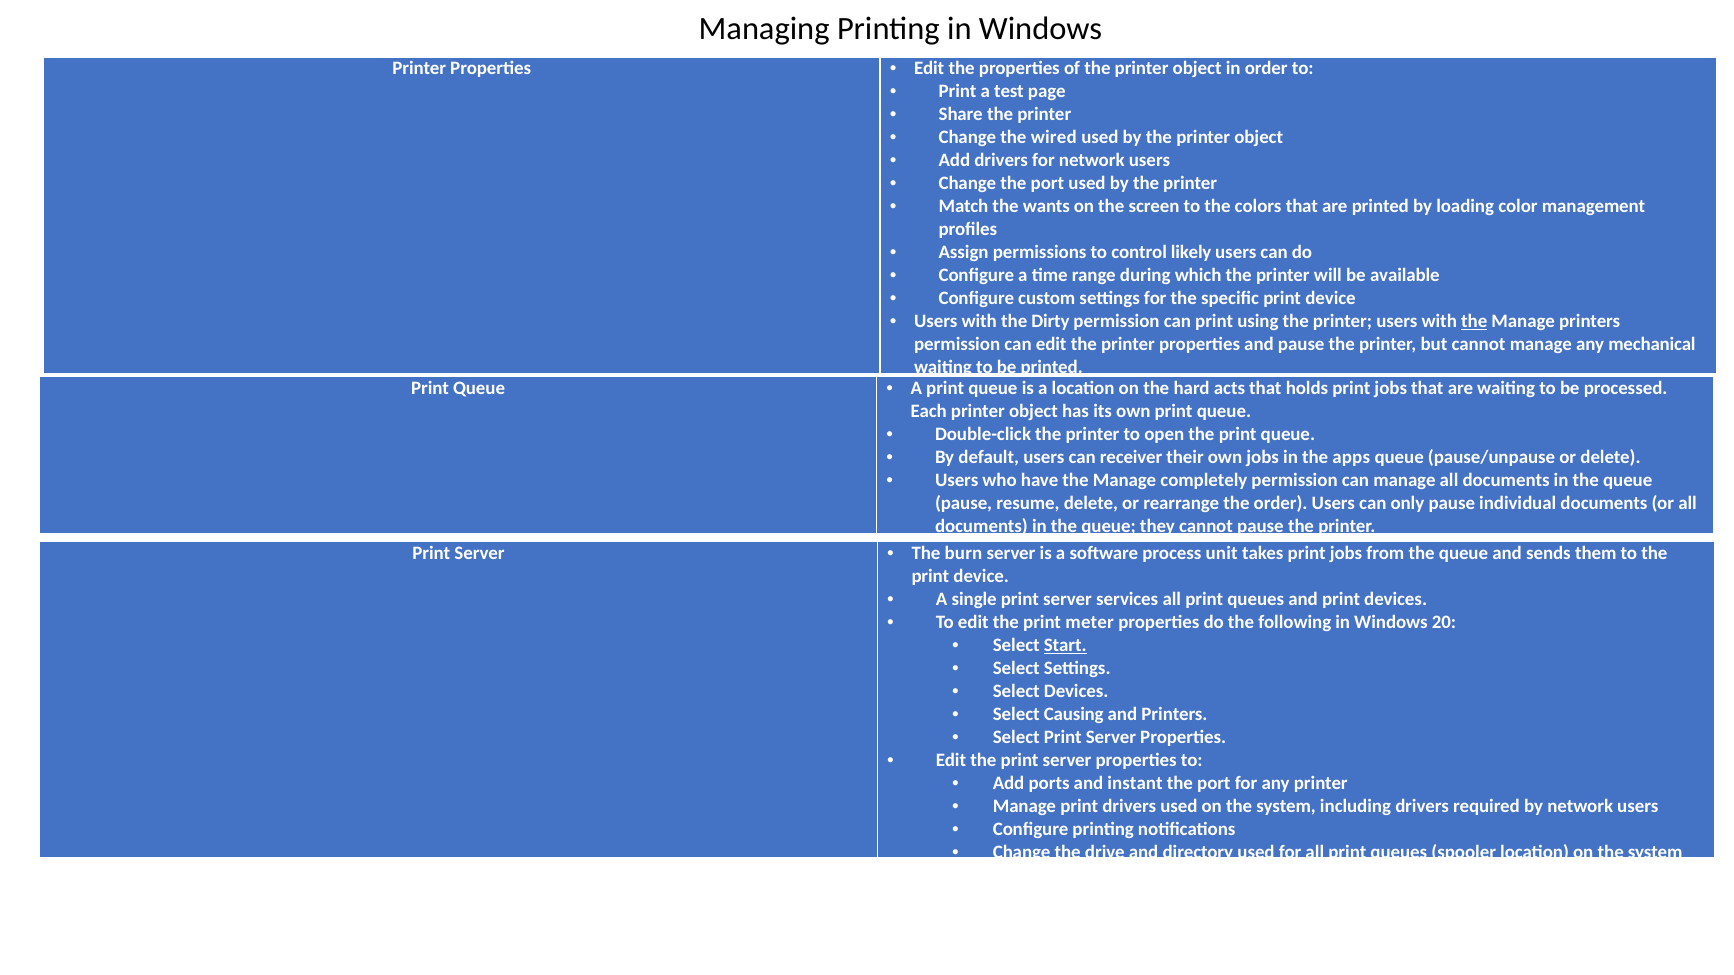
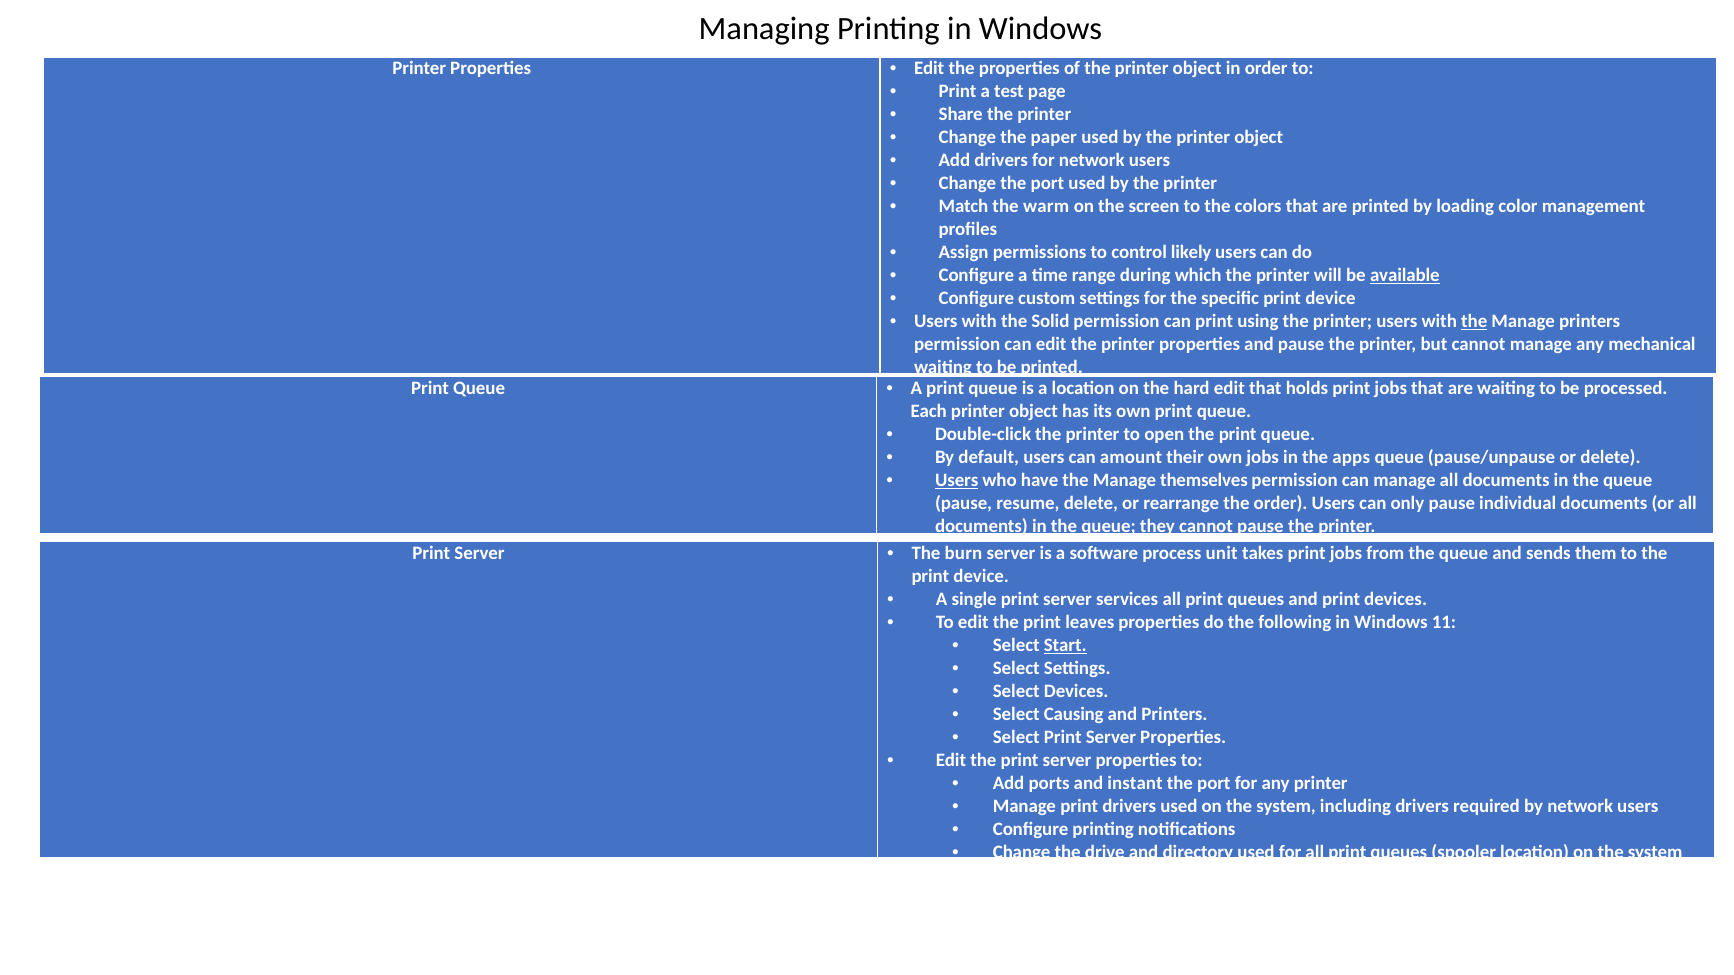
wired: wired -> paper
wants: wants -> warm
available underline: none -> present
Dirty: Dirty -> Solid
hard acts: acts -> edit
receiver: receiver -> amount
Users at (957, 480) underline: none -> present
completely: completely -> themselves
meter: meter -> leaves
20: 20 -> 11
